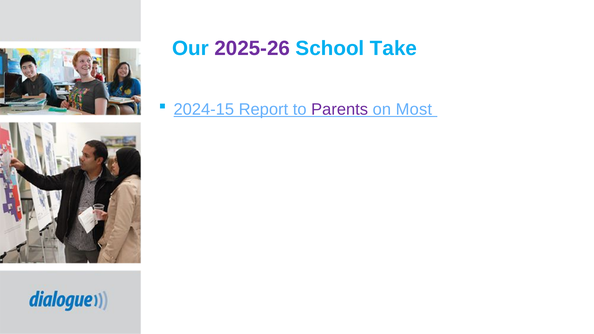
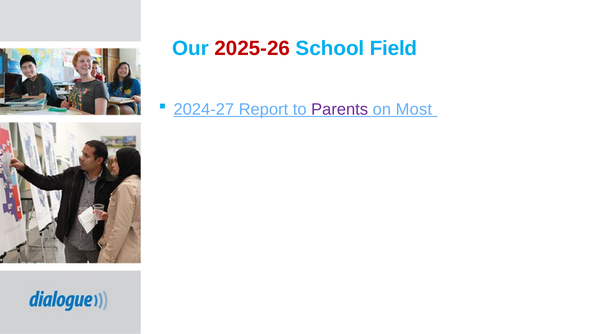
2025-26 colour: purple -> red
Take: Take -> Field
2024-15: 2024-15 -> 2024-27
